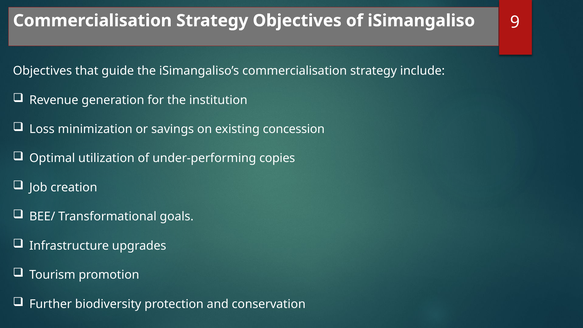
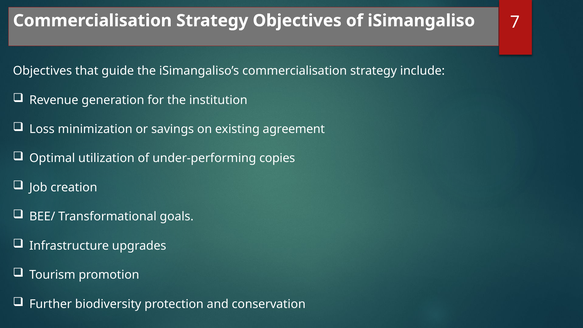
9: 9 -> 7
concession: concession -> agreement
